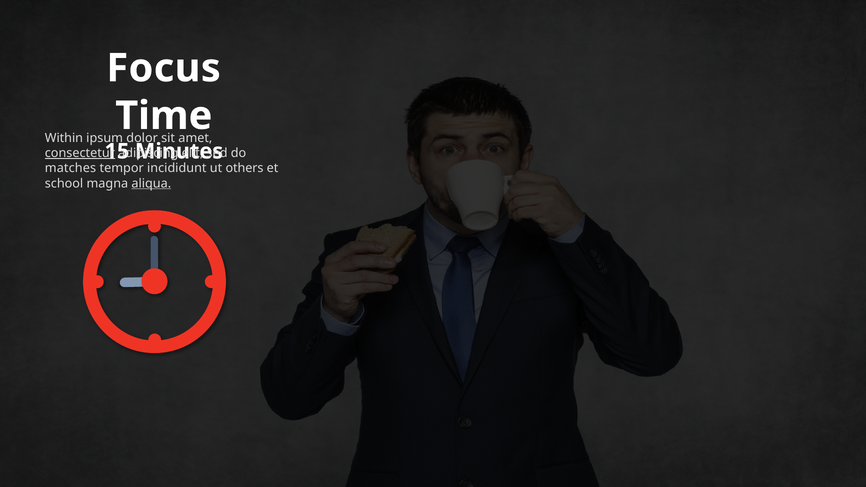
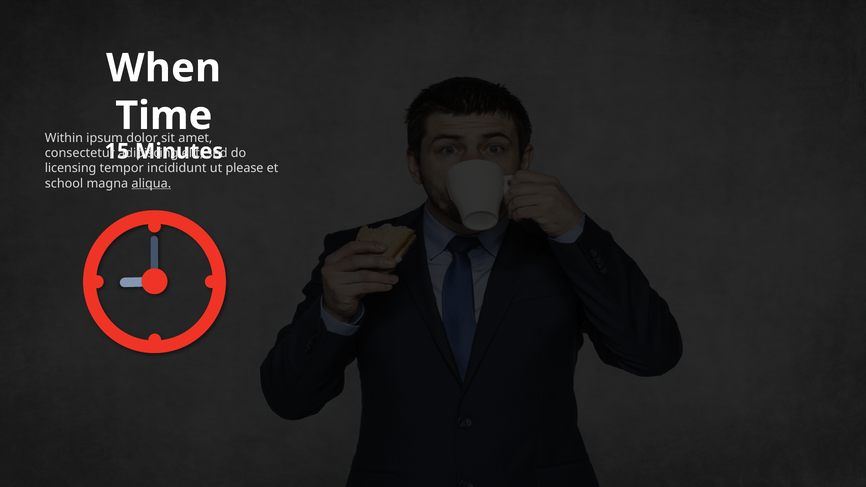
Focus: Focus -> When
consectetur underline: present -> none
matches: matches -> licensing
others: others -> please
